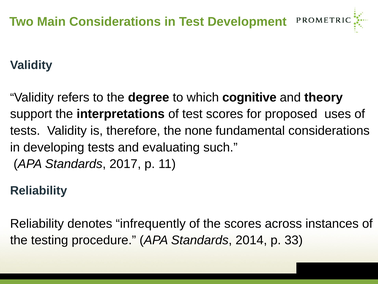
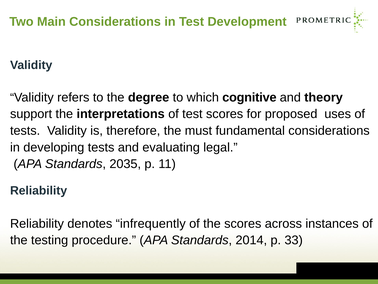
none: none -> must
such: such -> legal
2017: 2017 -> 2035
